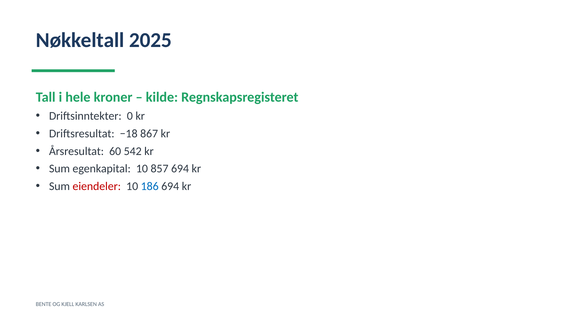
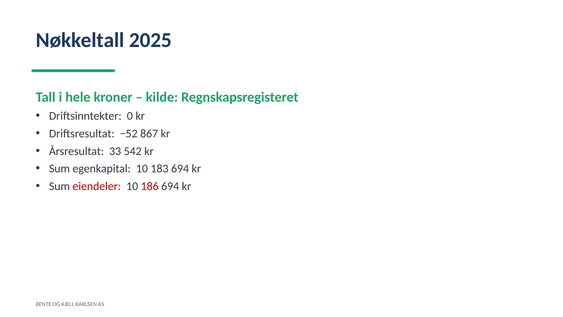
−18: −18 -> −52
60: 60 -> 33
857: 857 -> 183
186 colour: blue -> red
